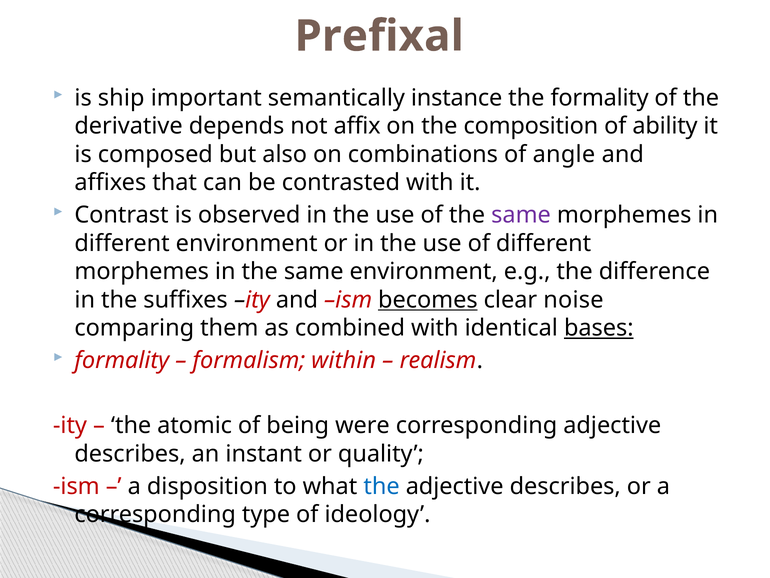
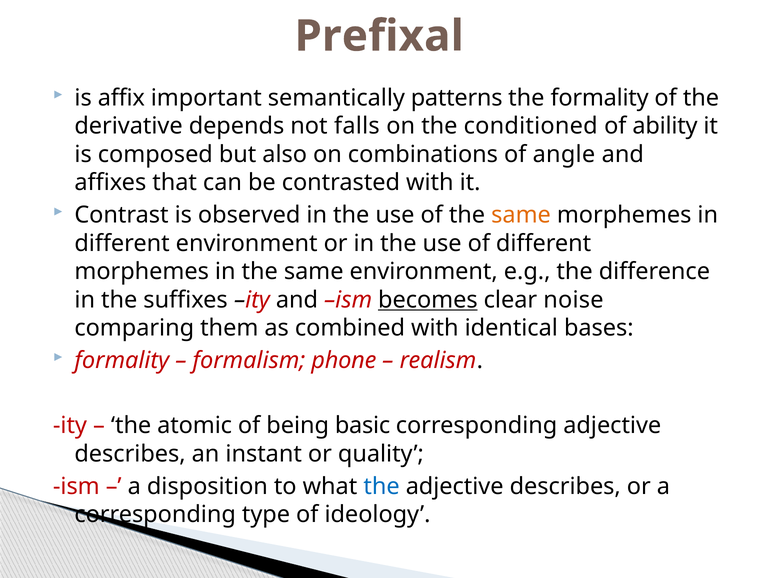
ship: ship -> affix
instance: instance -> patterns
affix: affix -> falls
composition: composition -> conditioned
same at (521, 215) colour: purple -> orange
bases underline: present -> none
within: within -> phone
were: were -> basic
